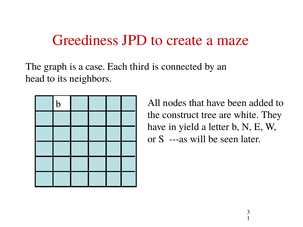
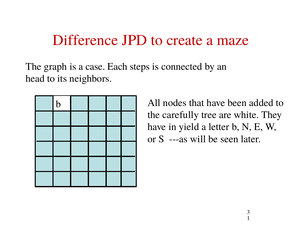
Greediness: Greediness -> Difference
third: third -> steps
construct: construct -> carefully
